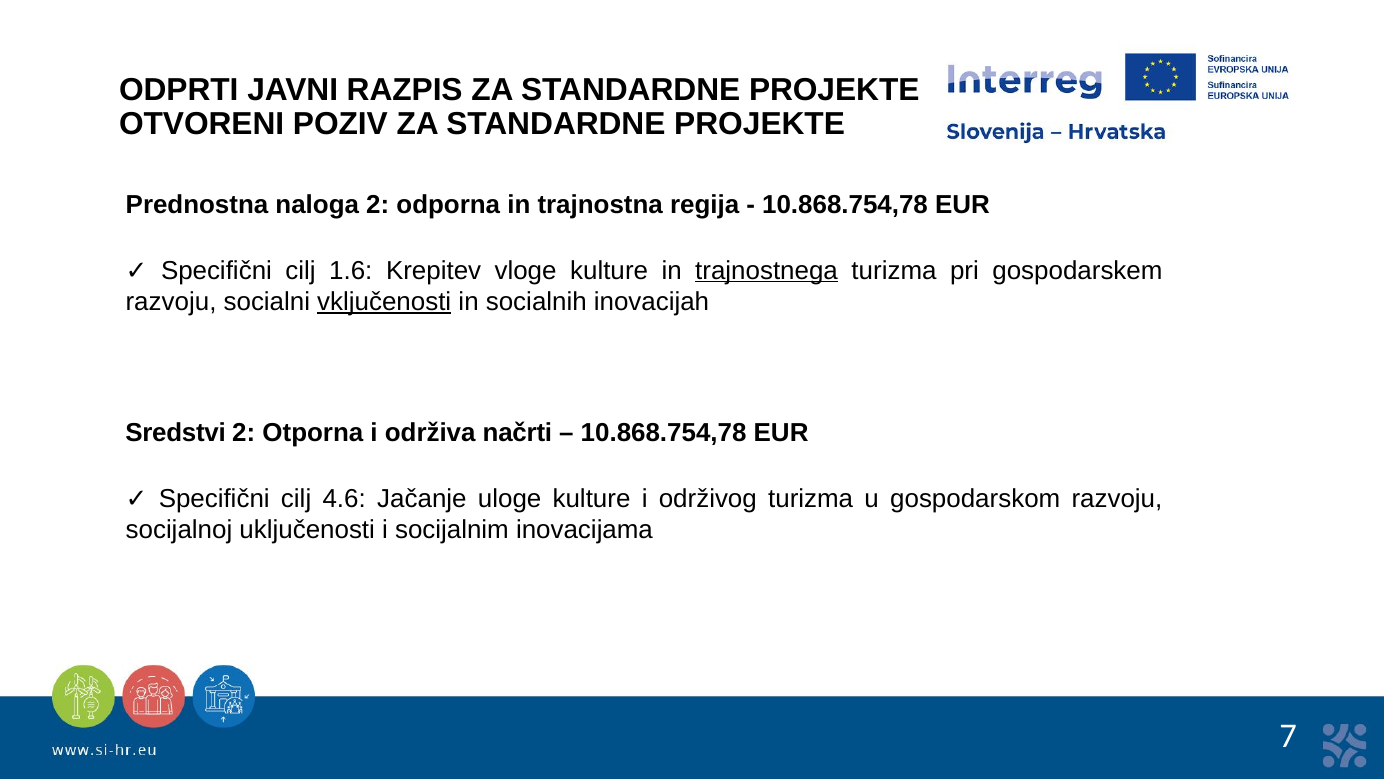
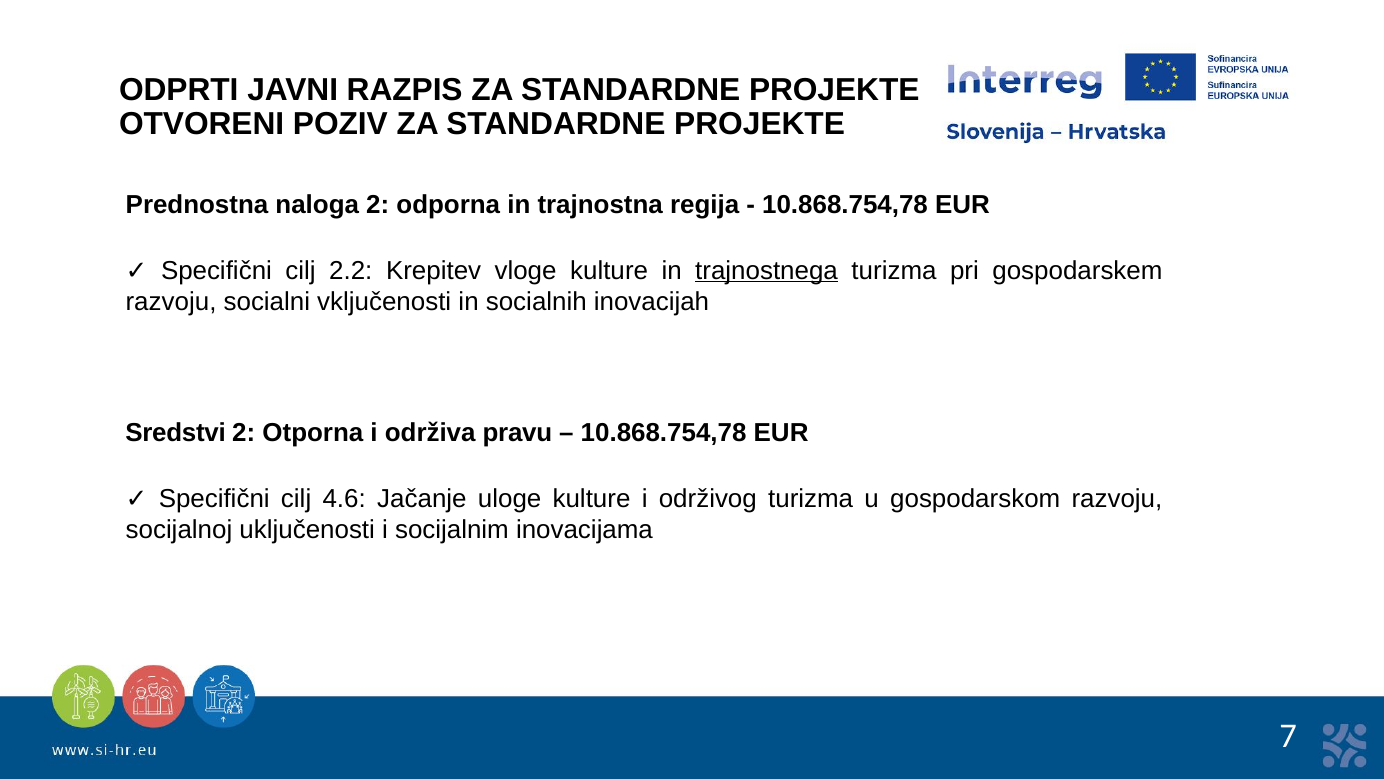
1.6: 1.6 -> 2.2
vključenosti underline: present -> none
načrti: načrti -> pravu
